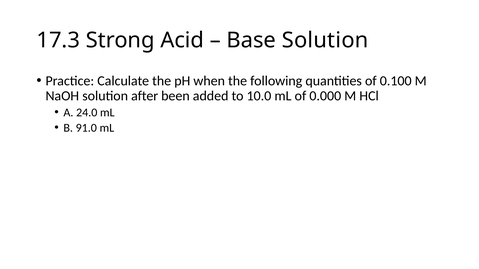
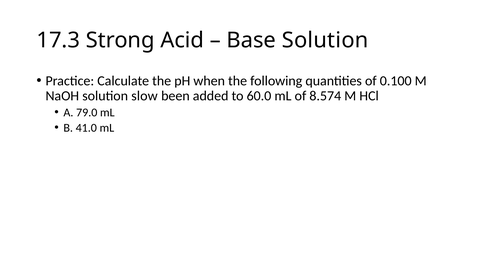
after: after -> slow
10.0: 10.0 -> 60.0
0.000: 0.000 -> 8.574
24.0: 24.0 -> 79.0
91.0: 91.0 -> 41.0
